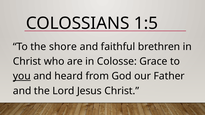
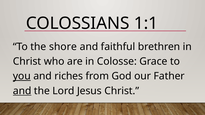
1:5: 1:5 -> 1:1
heard: heard -> riches
and at (22, 91) underline: none -> present
